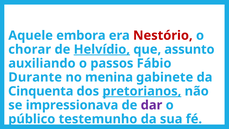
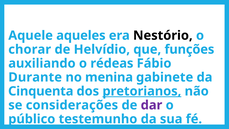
embora: embora -> aqueles
Nestório colour: red -> black
Helvídio underline: present -> none
assunto: assunto -> funções
passos: passos -> rédeas
impressionava: impressionava -> considerações
